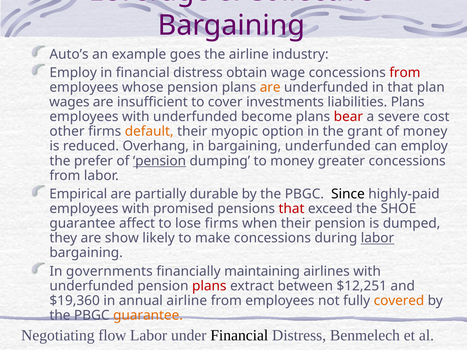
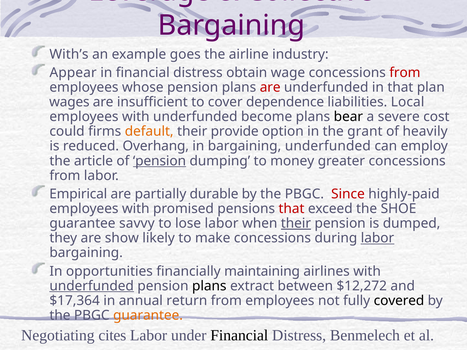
Auto’s: Auto’s -> With’s
Employ at (73, 73): Employ -> Appear
are at (270, 87) colour: orange -> red
investments: investments -> dependence
liabilities Plans: Plans -> Local
bear colour: red -> black
other: other -> could
myopic: myopic -> provide
of money: money -> heavily
prefer: prefer -> article
Since colour: black -> red
affect: affect -> savvy
lose firms: firms -> labor
their at (296, 224) underline: none -> present
governments: governments -> opportunities
underfunded at (92, 286) underline: none -> present
plans at (209, 286) colour: red -> black
$12,251: $12,251 -> $12,272
$19,360: $19,360 -> $17,364
annual airline: airline -> return
covered colour: orange -> black
flow: flow -> cites
